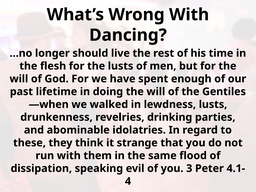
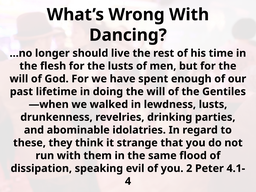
3: 3 -> 2
